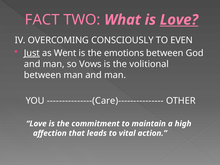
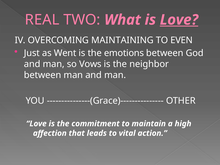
FACT: FACT -> REAL
CONSCIOUSLY: CONSCIOUSLY -> MAINTAINING
Just underline: present -> none
volitional: volitional -> neighbor
---------------(Care)---------------: ---------------(Care)--------------- -> ---------------(Grace)---------------
